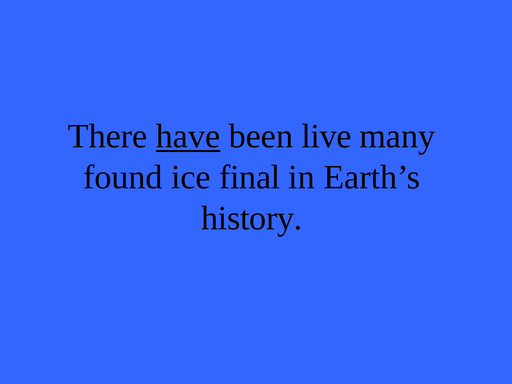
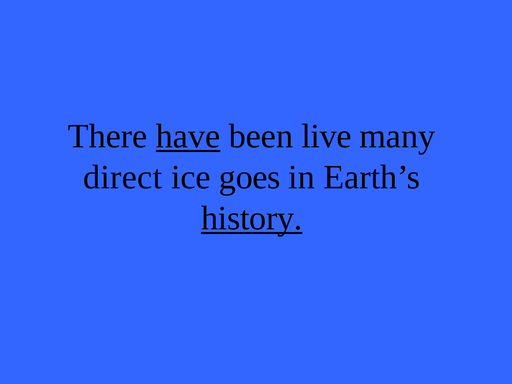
found: found -> direct
final: final -> goes
history underline: none -> present
